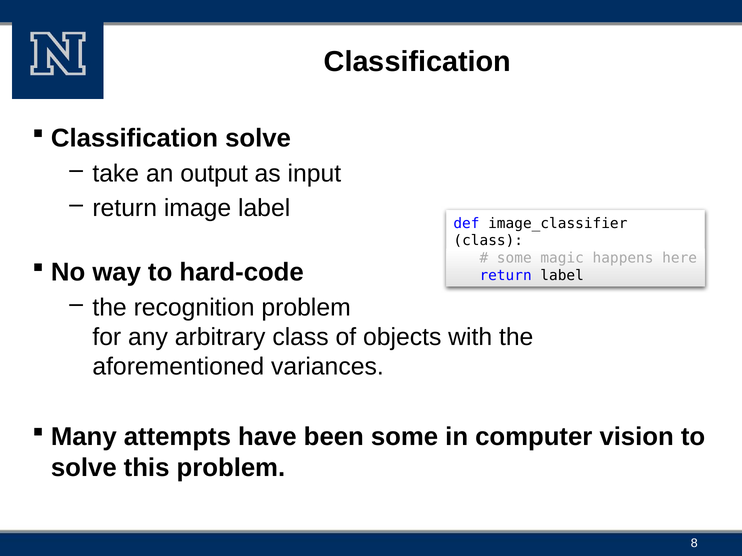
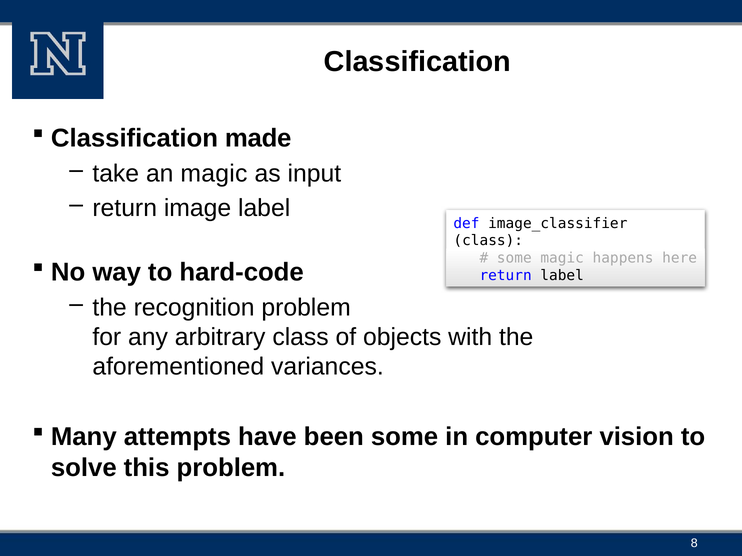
Classification solve: solve -> made
an output: output -> magic
